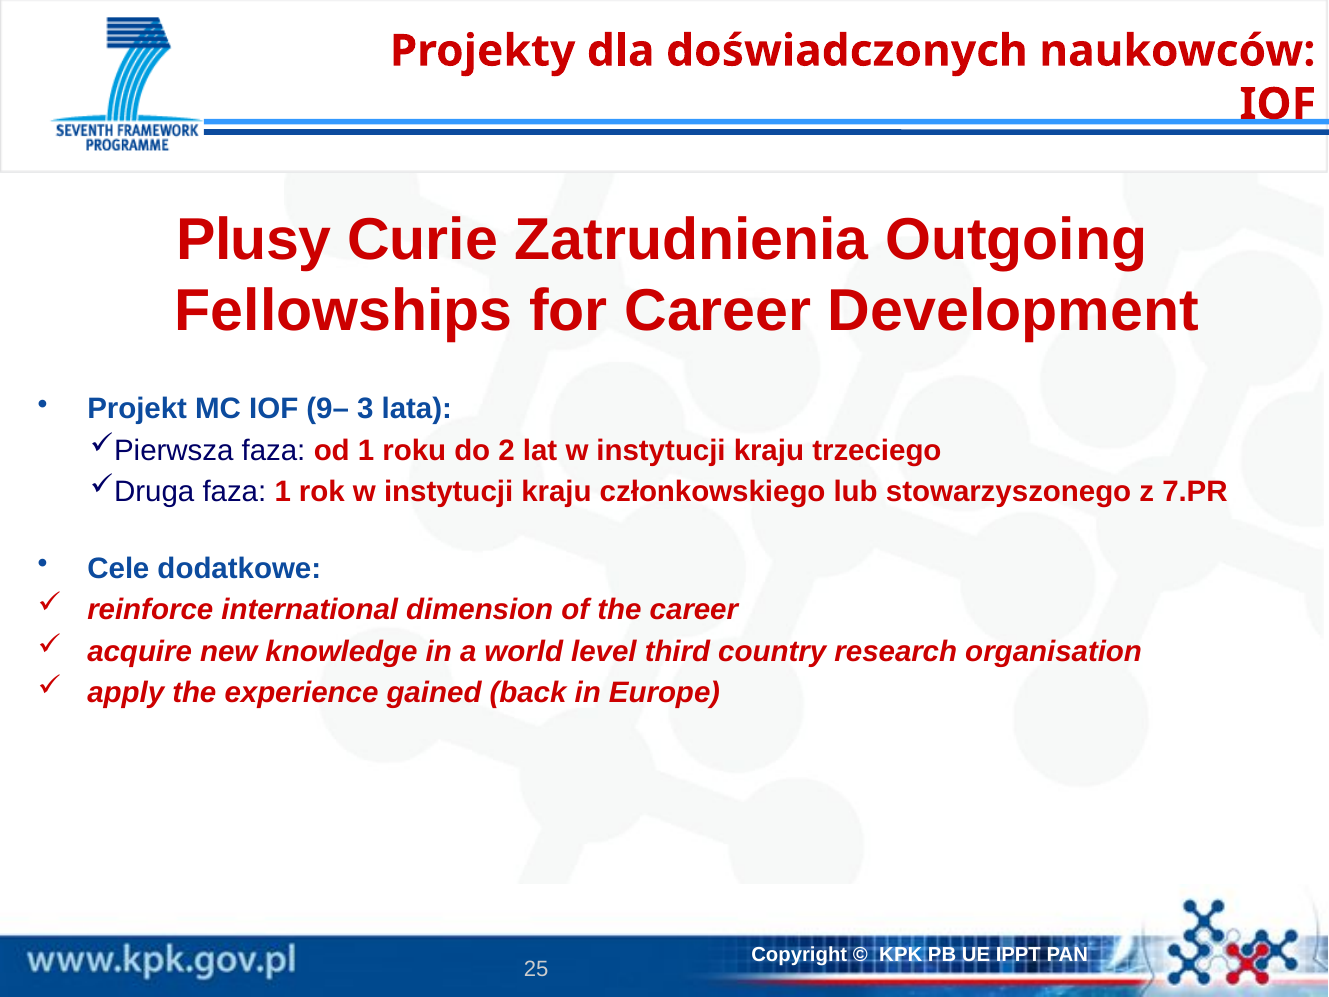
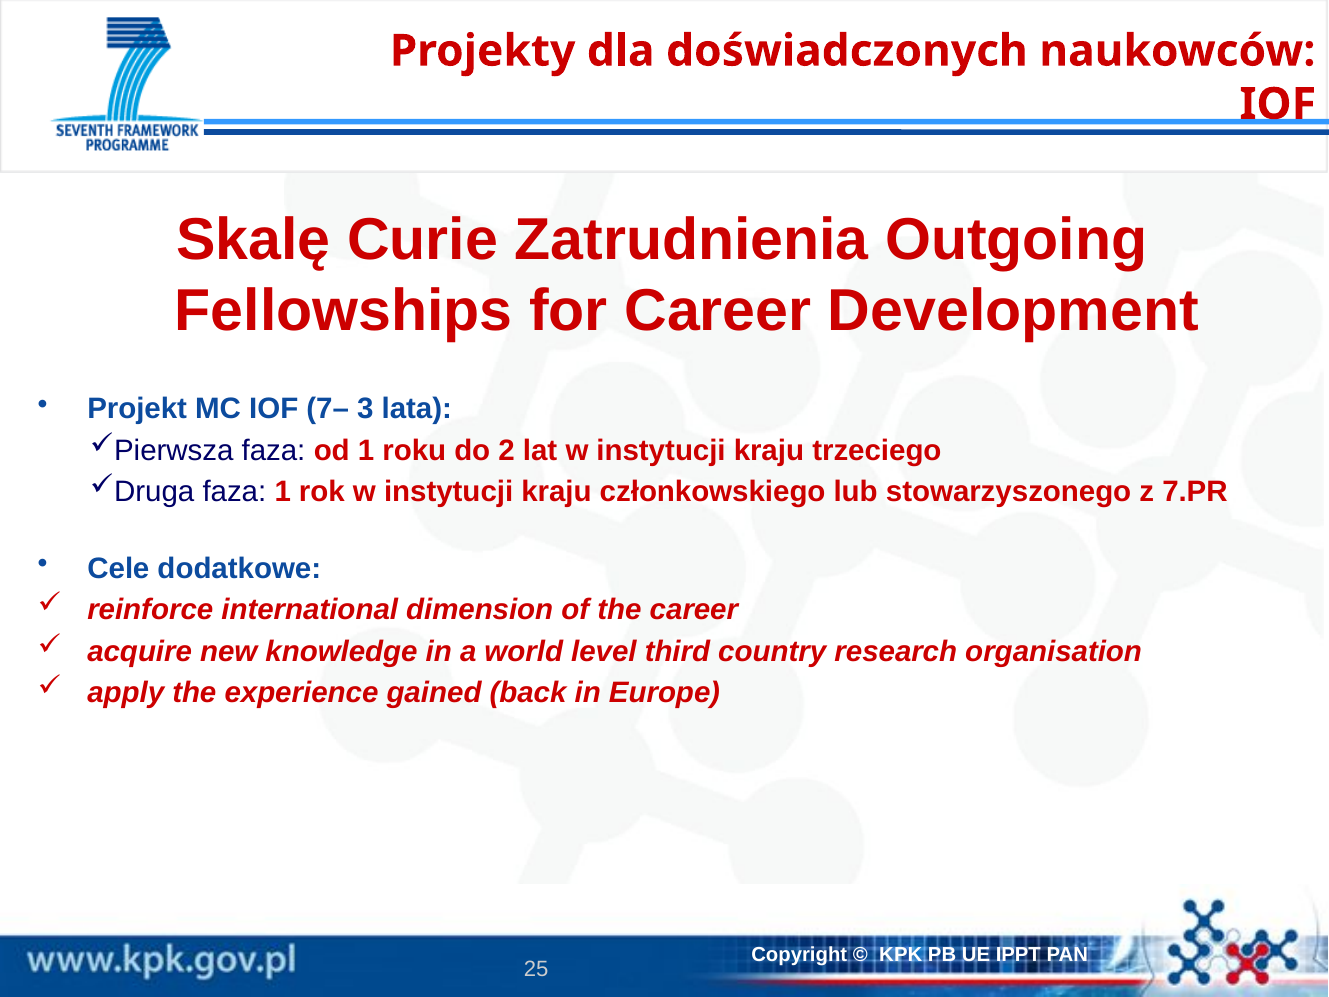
Plusy: Plusy -> Skalę
9–: 9– -> 7–
